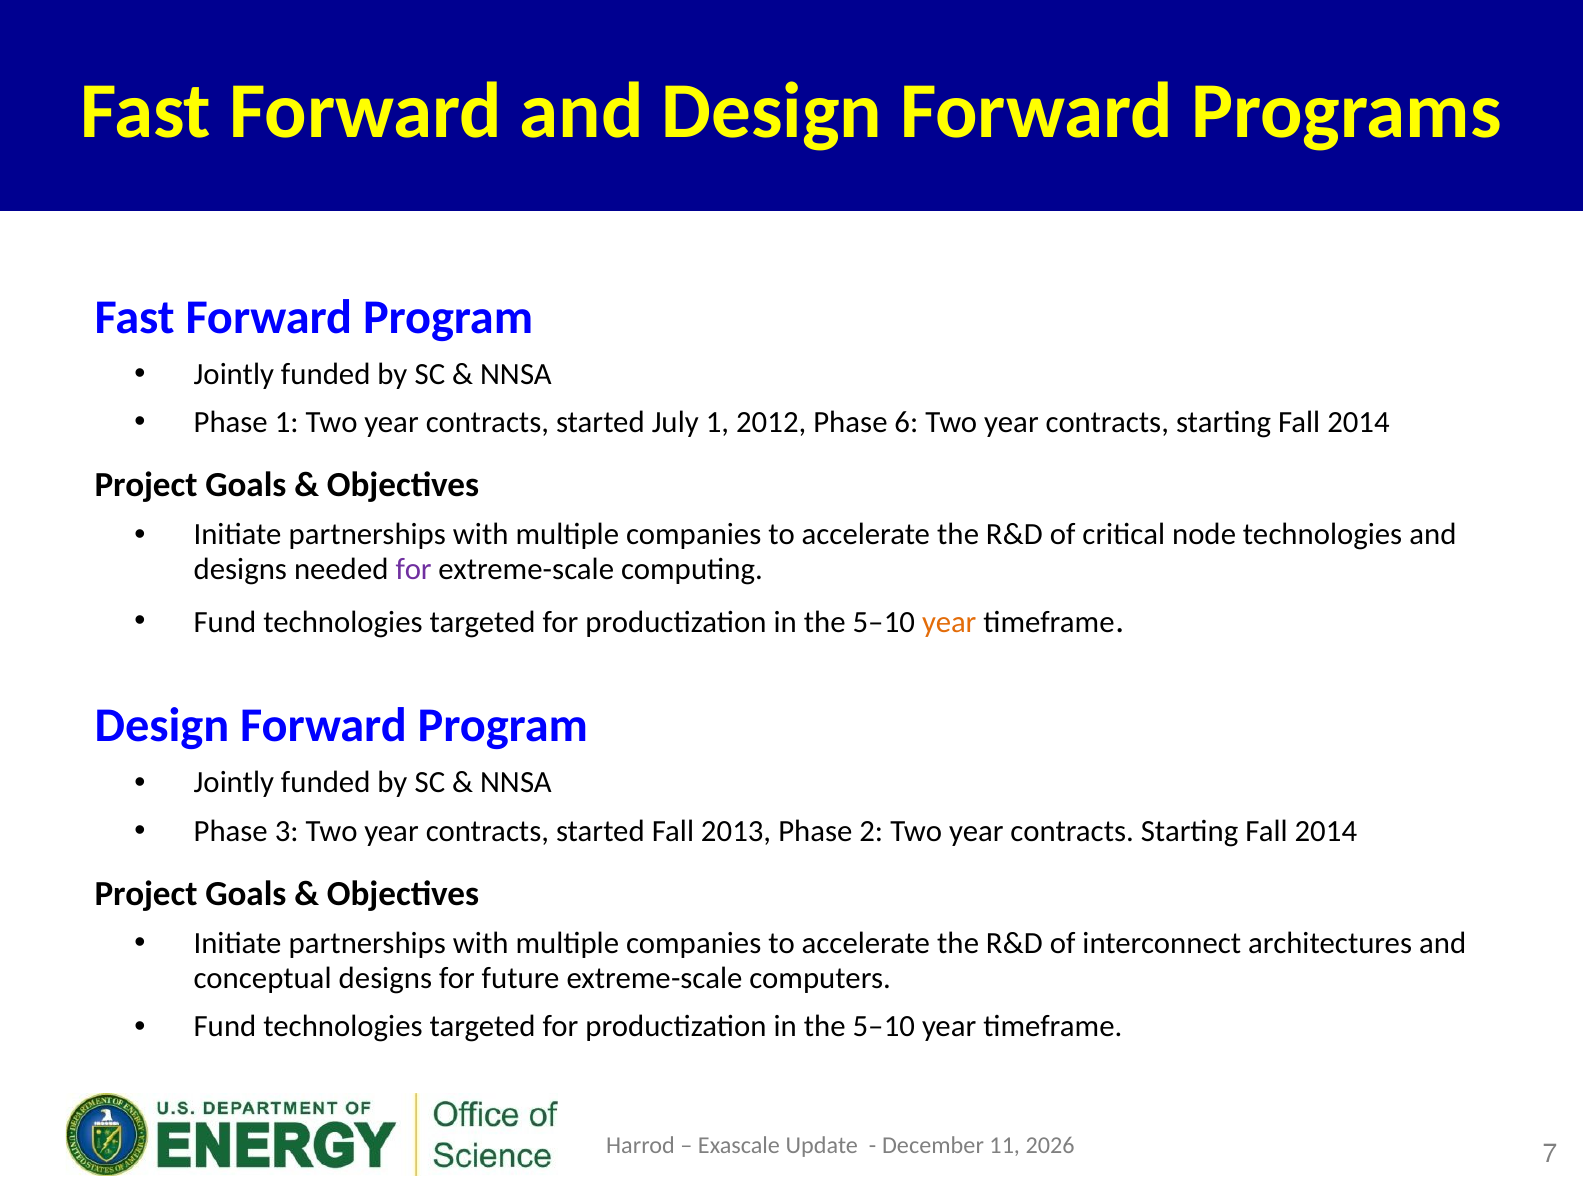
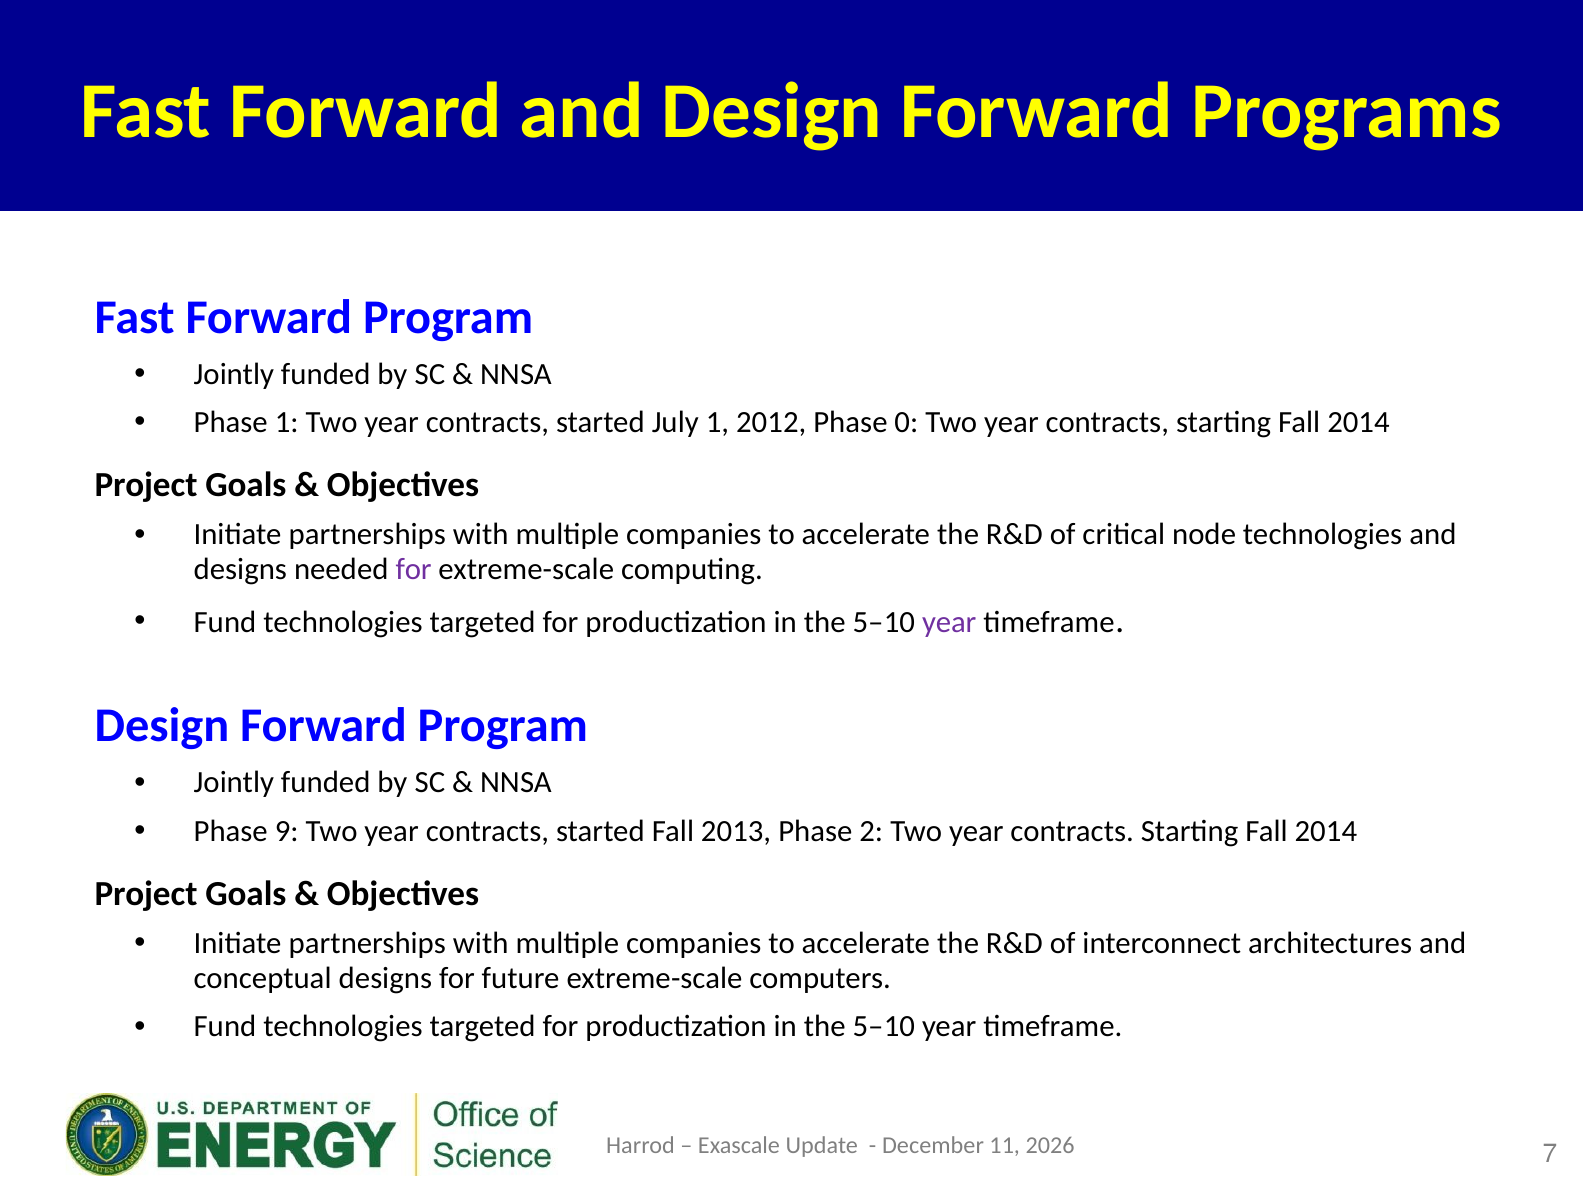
6: 6 -> 0
year at (949, 622) colour: orange -> purple
3: 3 -> 9
